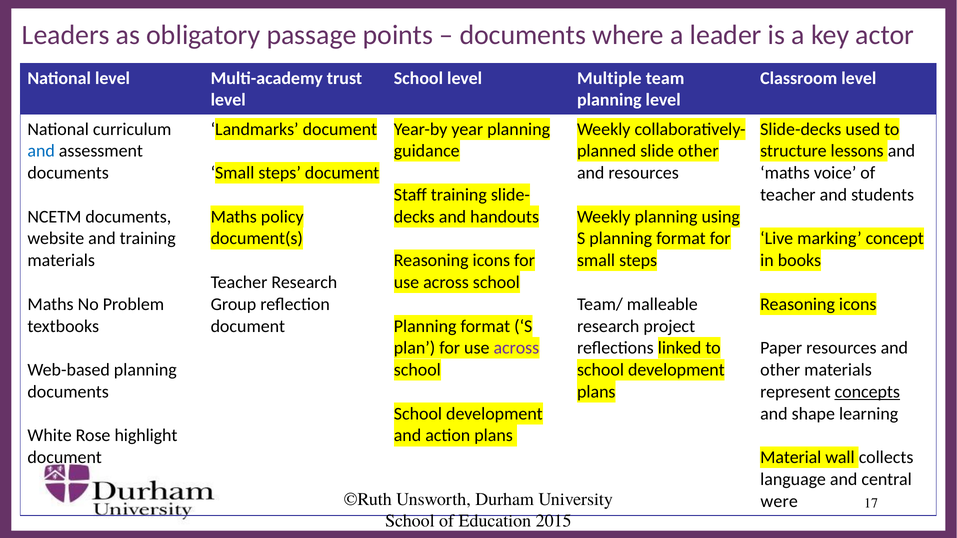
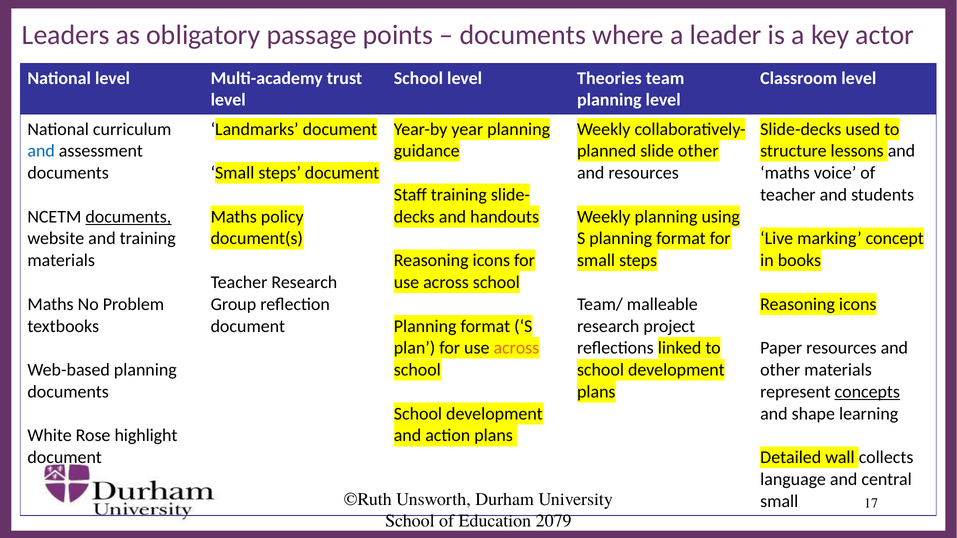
Multiple: Multiple -> Theories
documents at (128, 217) underline: none -> present
across at (516, 348) colour: purple -> orange
Material: Material -> Detailed
were at (779, 501): were -> small
2015: 2015 -> 2079
